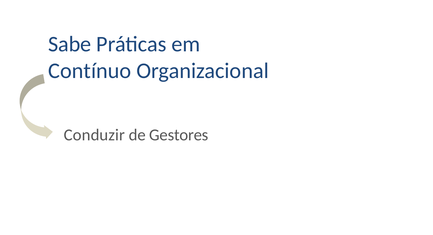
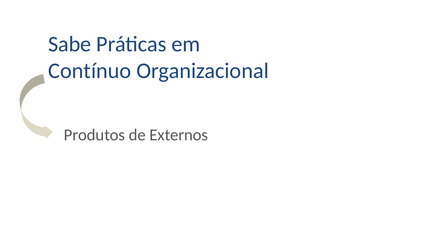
Conduzir: Conduzir -> Produtos
Gestores: Gestores -> Externos
